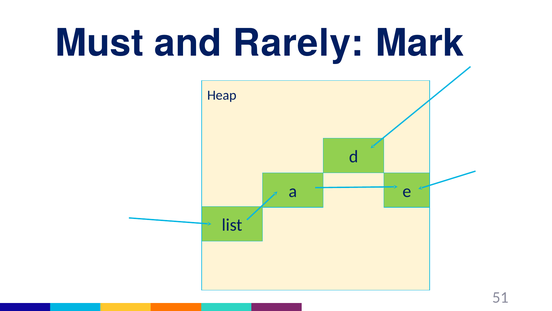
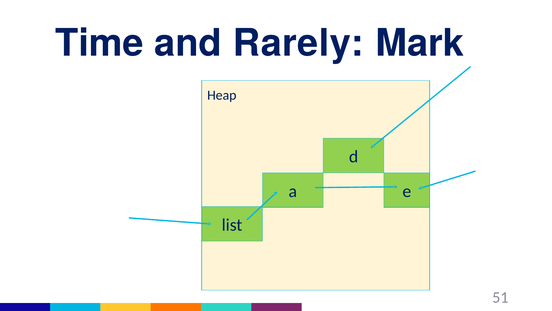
Must: Must -> Time
